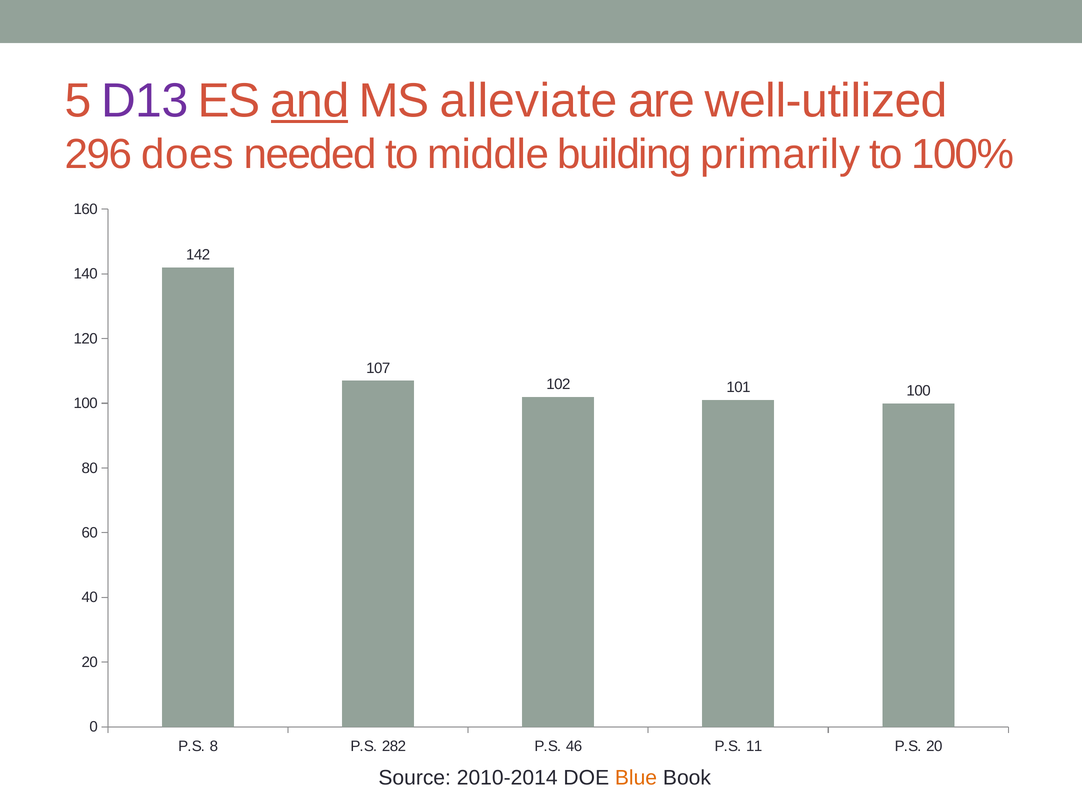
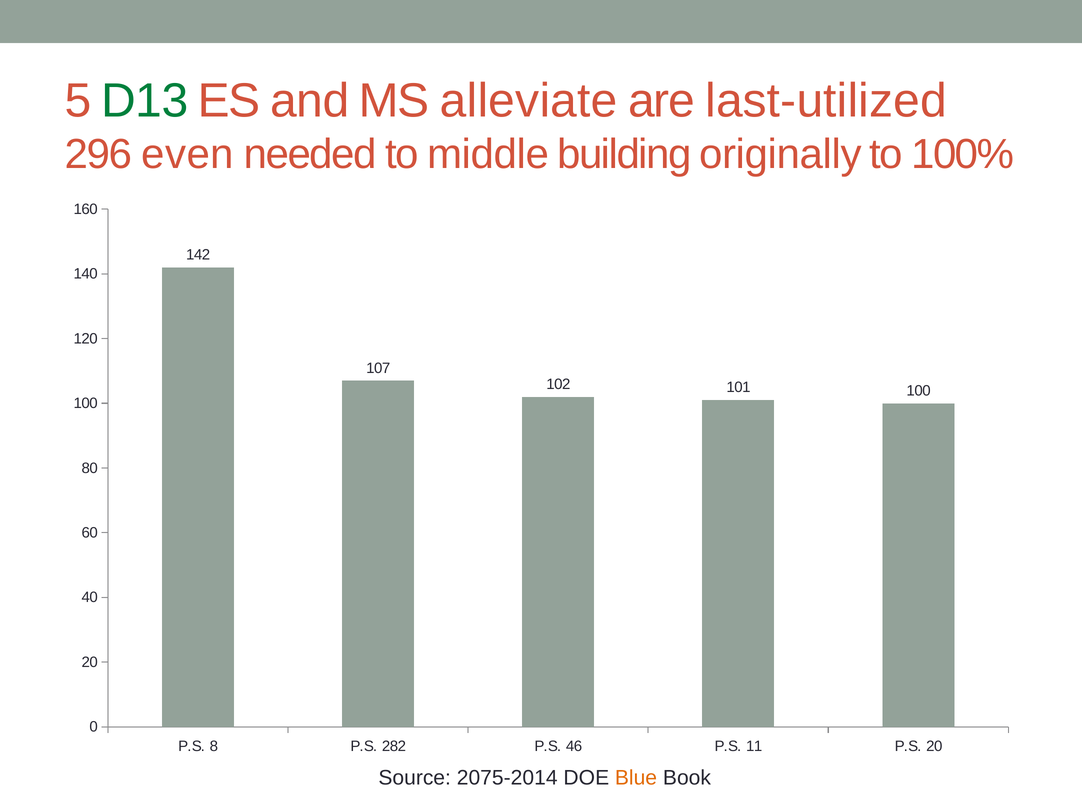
D13 colour: purple -> green
and underline: present -> none
well-utilized: well-utilized -> last-utilized
does: does -> even
primarily: primarily -> originally
2010-2014: 2010-2014 -> 2075-2014
